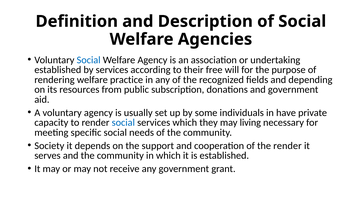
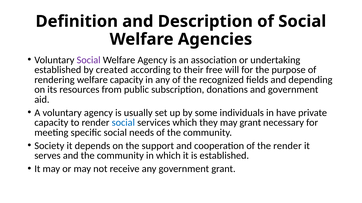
Social at (89, 60) colour: blue -> purple
by services: services -> created
welfare practice: practice -> capacity
may living: living -> grant
